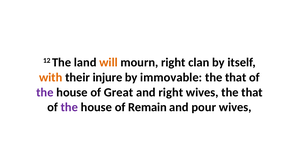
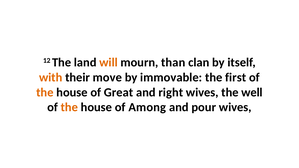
mourn right: right -> than
injure: injure -> move
that at (236, 77): that -> first
the at (45, 92) colour: purple -> orange
wives the that: that -> well
the at (69, 107) colour: purple -> orange
Remain: Remain -> Among
